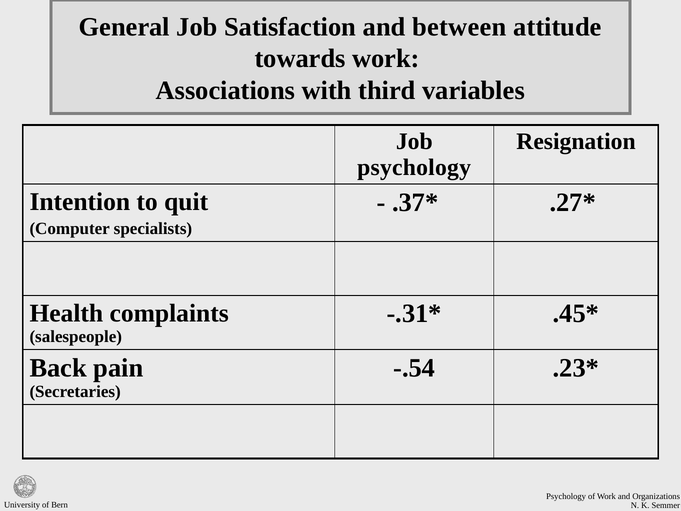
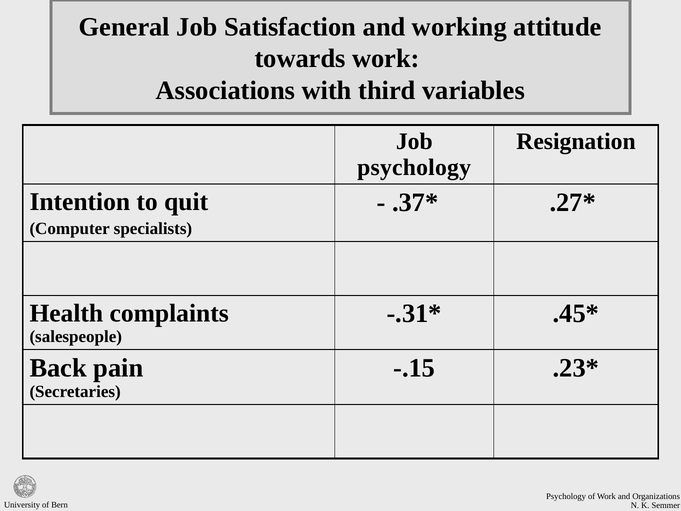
between: between -> working
-.54: -.54 -> -.15
